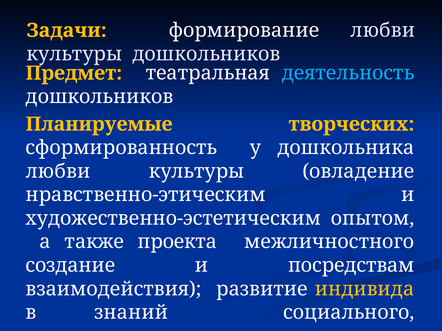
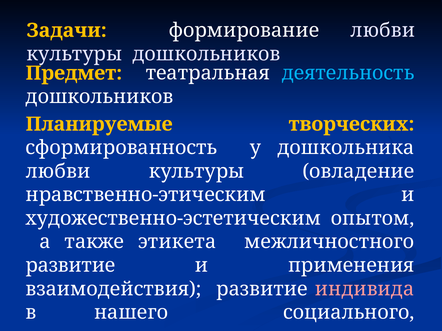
проекта: проекта -> этикета
создание at (70, 266): создание -> развитие
посредствам: посредствам -> применения
индивида colour: yellow -> pink
знаний: знаний -> нашего
